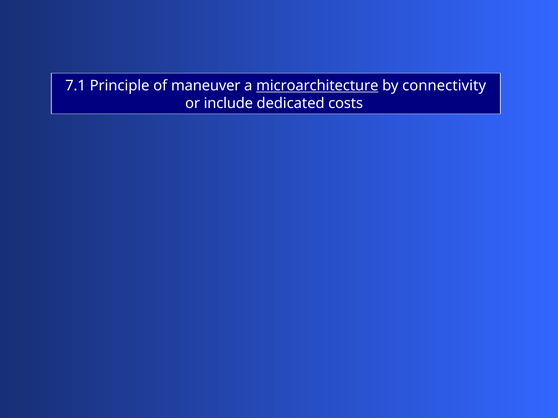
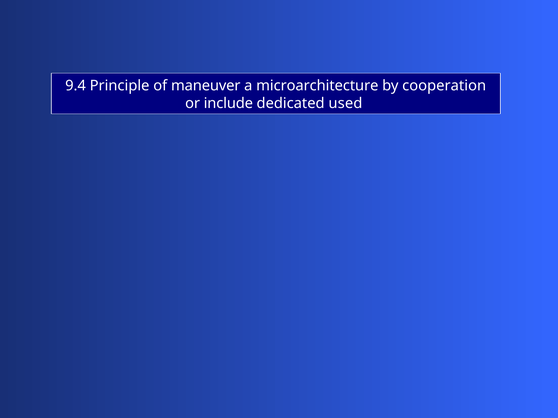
7.1: 7.1 -> 9.4
microarchitecture underline: present -> none
connectivity: connectivity -> cooperation
costs: costs -> used
